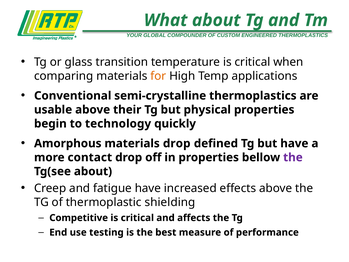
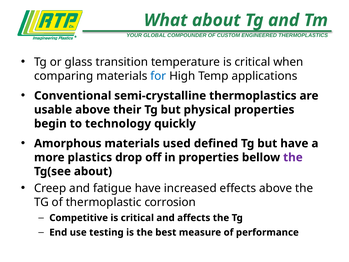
for colour: orange -> blue
materials drop: drop -> used
contact: contact -> plastics
shielding: shielding -> corrosion
